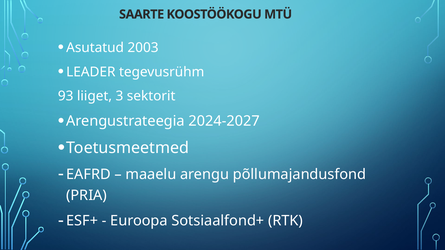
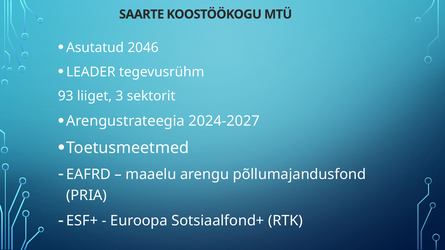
2003: 2003 -> 2046
